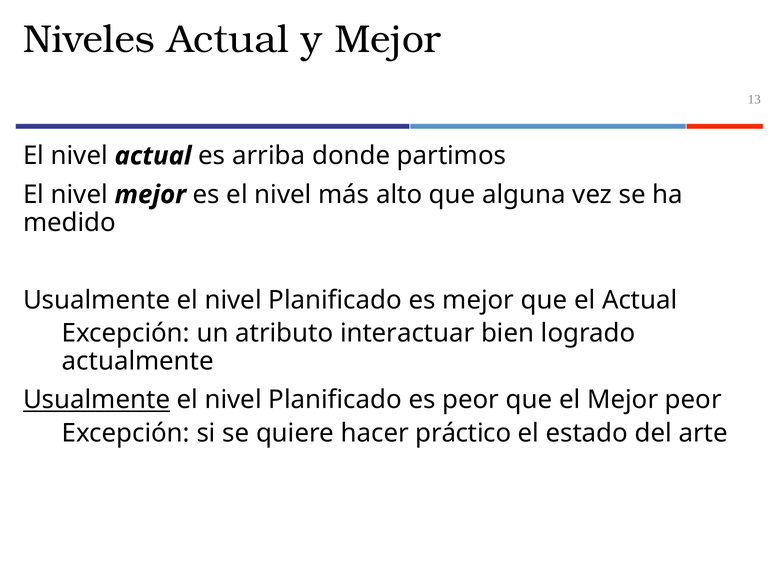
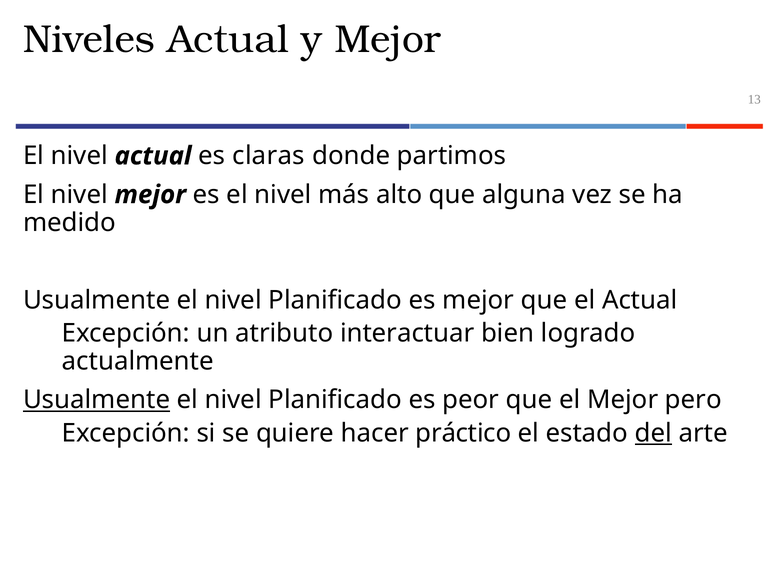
arriba: arriba -> claras
Mejor peor: peor -> pero
del underline: none -> present
